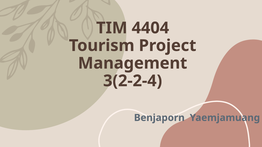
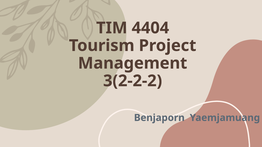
3(2-2-4: 3(2-2-4 -> 3(2-2-2
